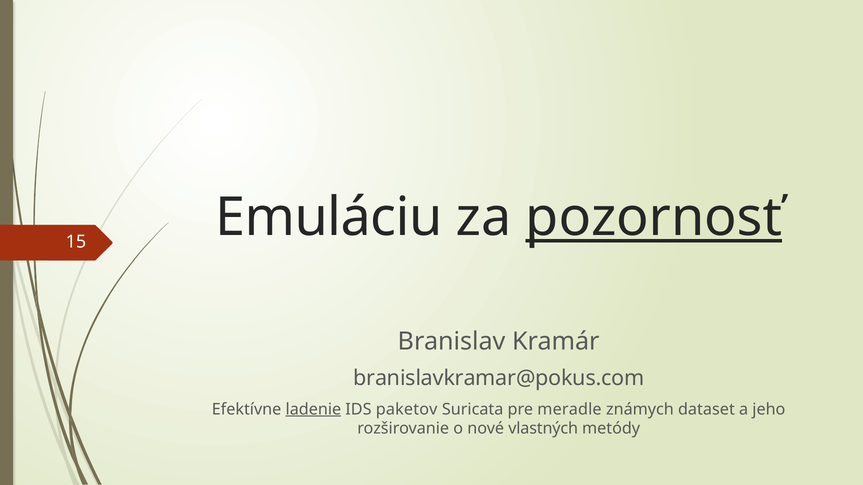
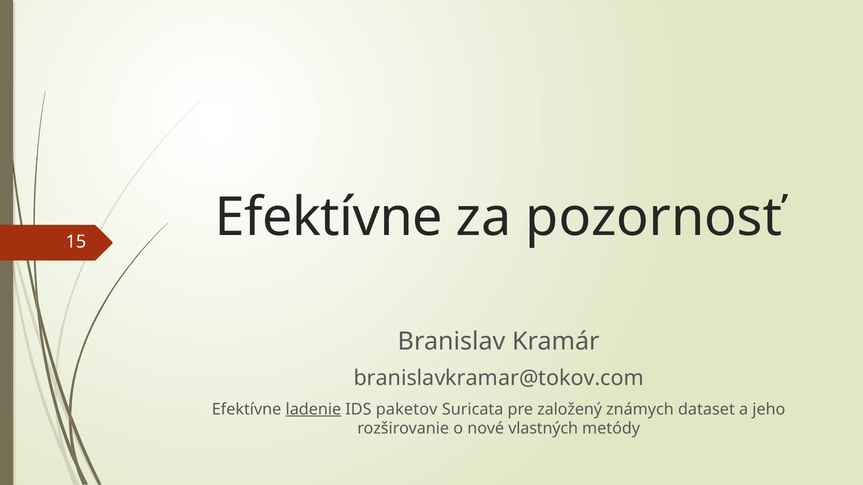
15 Emuláciu: Emuláciu -> Efektívne
pozornosť underline: present -> none
branislavkramar@pokus.com: branislavkramar@pokus.com -> branislavkramar@tokov.com
meradle: meradle -> založený
